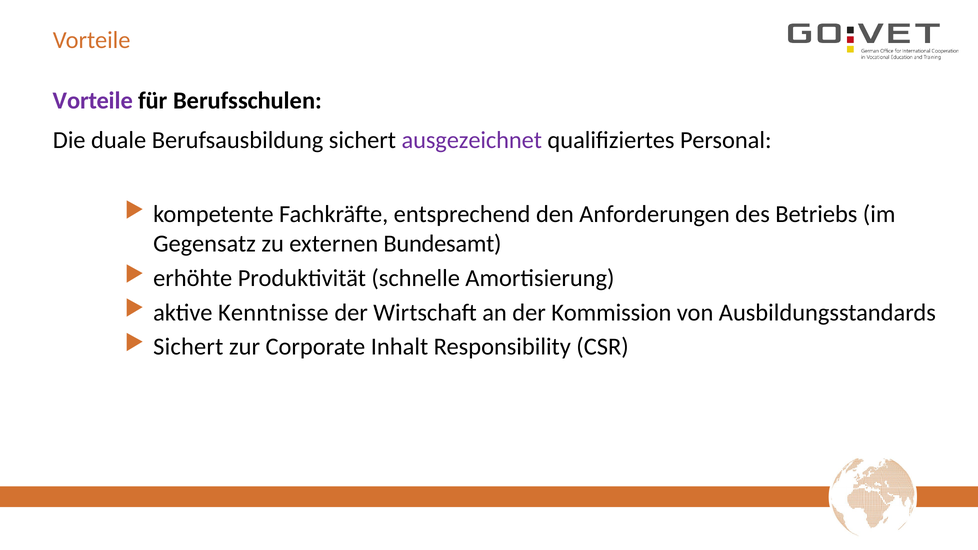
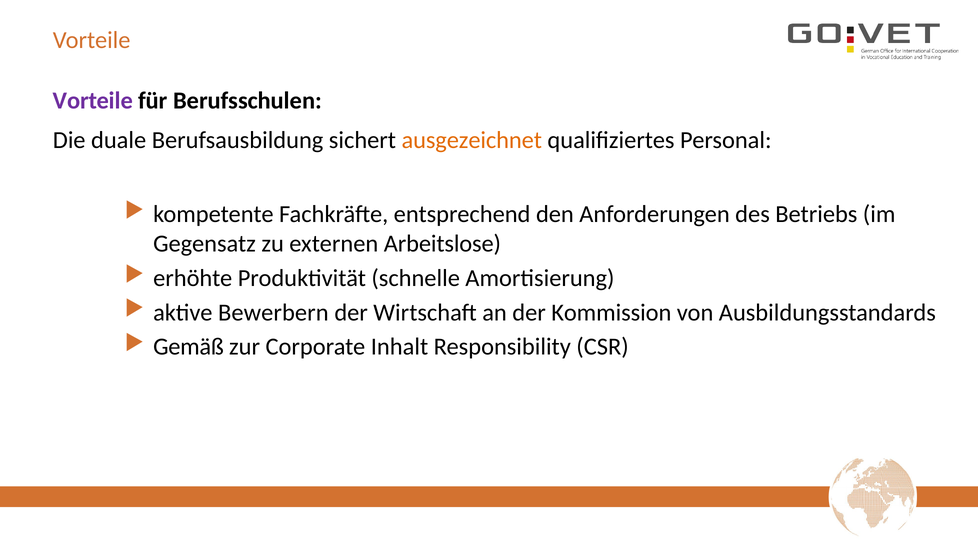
ausgezeichnet colour: purple -> orange
Bundesamt: Bundesamt -> Arbeitslose
Kenntnisse: Kenntnisse -> Bewerbern
Sichert at (188, 347): Sichert -> Gemäß
